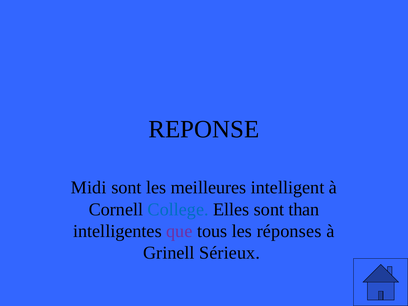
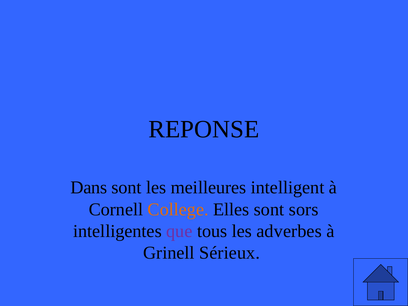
Midi: Midi -> Dans
College colour: blue -> orange
than: than -> sors
réponses: réponses -> adverbes
